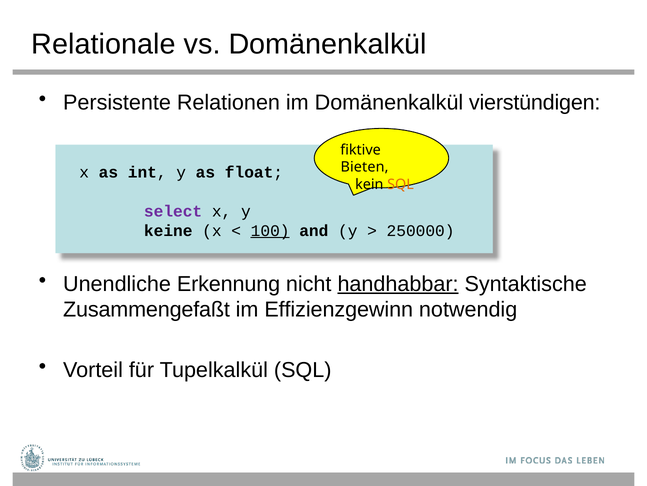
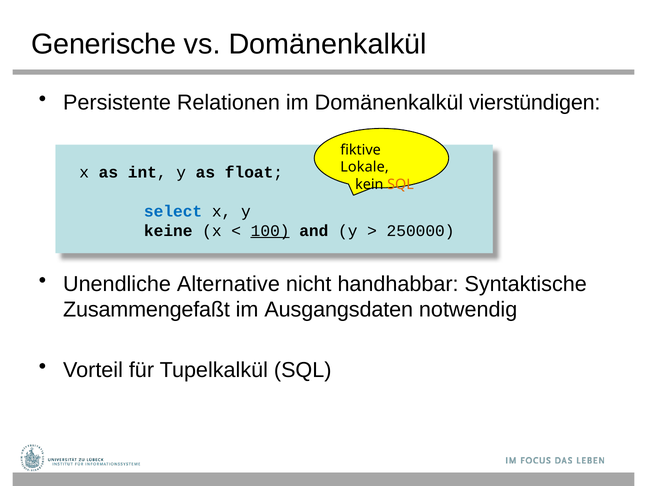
Relationale: Relationale -> Generische
Bieten: Bieten -> Lokale
select colour: purple -> blue
Erkennung: Erkennung -> Alternative
handhabbar underline: present -> none
Effizienzgewinn: Effizienzgewinn -> Ausgangsdaten
